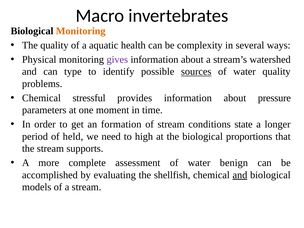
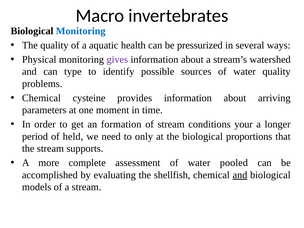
Monitoring at (81, 31) colour: orange -> blue
complexity: complexity -> pressurized
sources underline: present -> none
stressful: stressful -> cysteine
pressure: pressure -> arriving
state: state -> your
high: high -> only
benign: benign -> pooled
